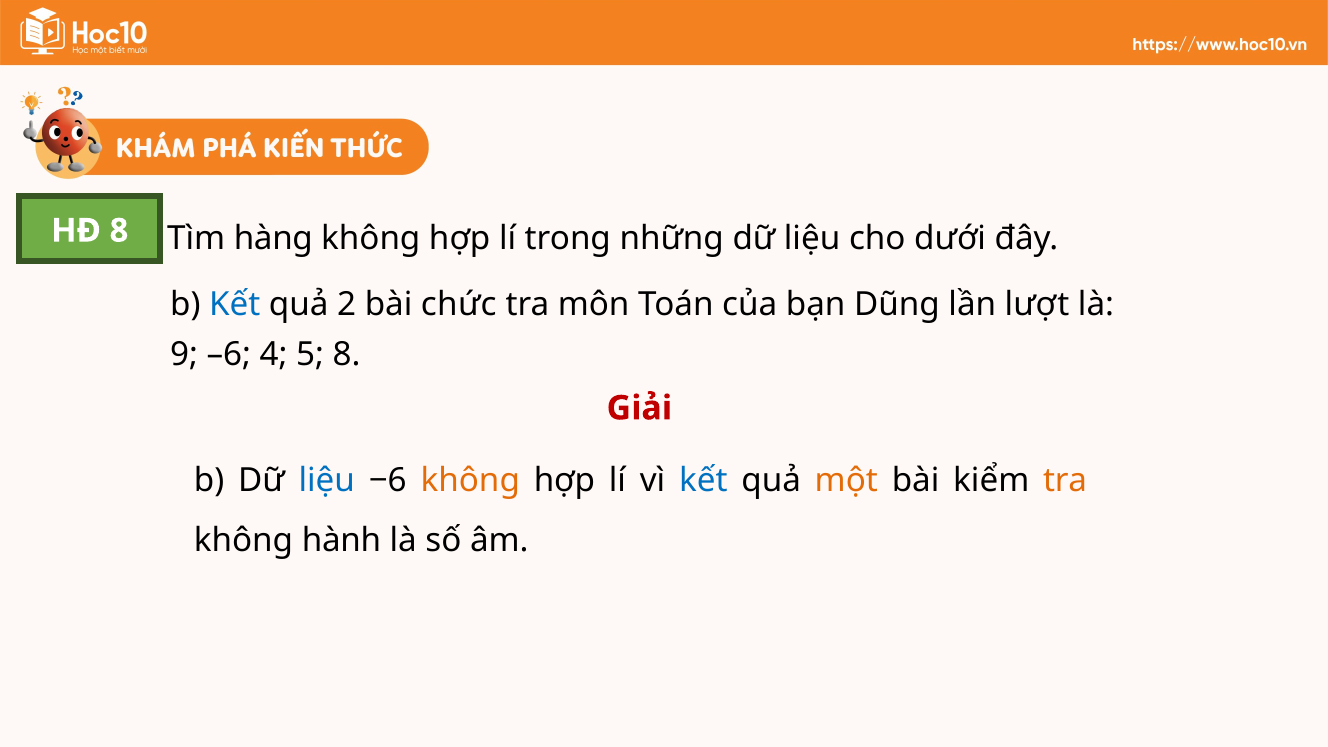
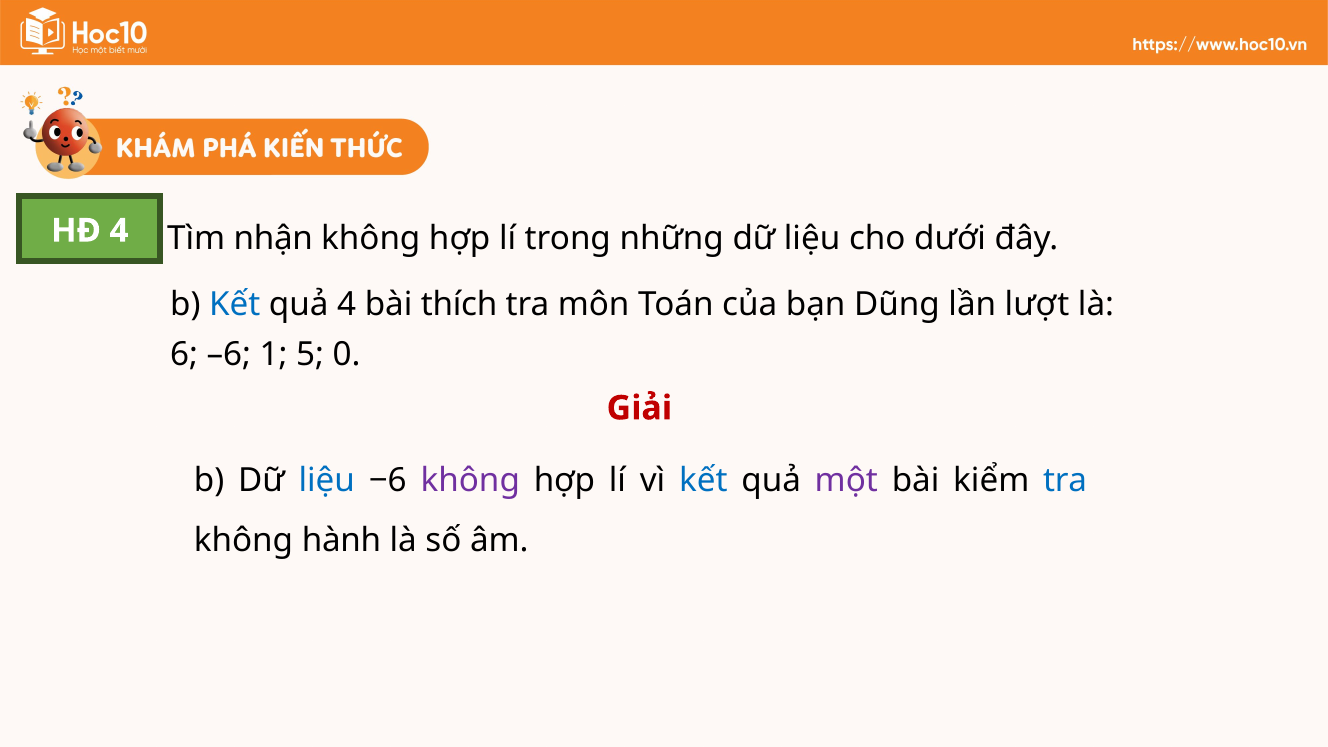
HĐ 8: 8 -> 4
hàng: hàng -> nhận
quả 2: 2 -> 4
chức: chức -> thích
9: 9 -> 6
4: 4 -> 1
5 8: 8 -> 0
không at (470, 480) colour: orange -> purple
một colour: orange -> purple
tra at (1065, 480) colour: orange -> blue
